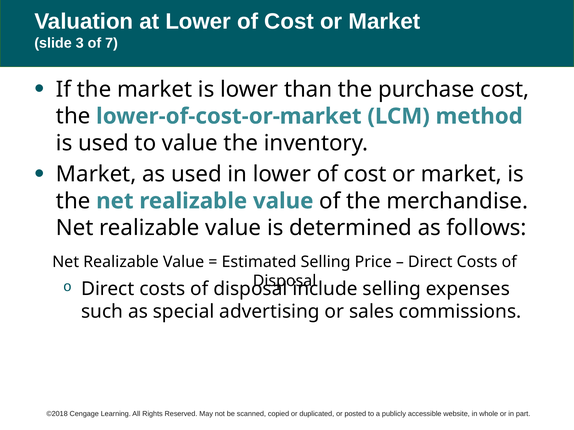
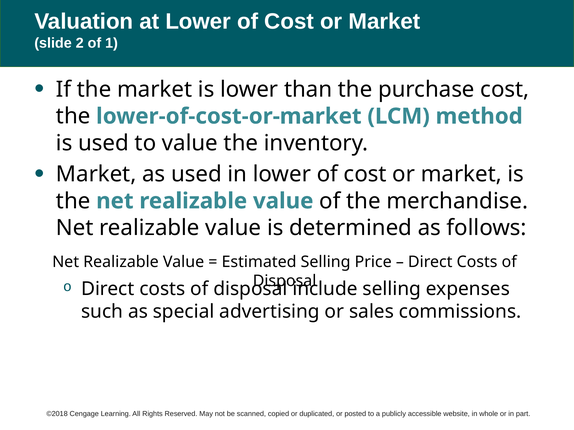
3: 3 -> 2
7: 7 -> 1
